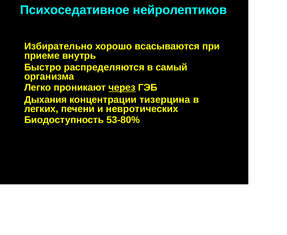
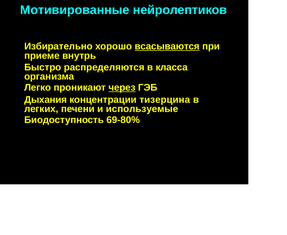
Психоседативное: Психоседативное -> Мотивированные
всасываются underline: none -> present
самый: самый -> класса
невротических: невротических -> используемые
53-80%: 53-80% -> 69-80%
